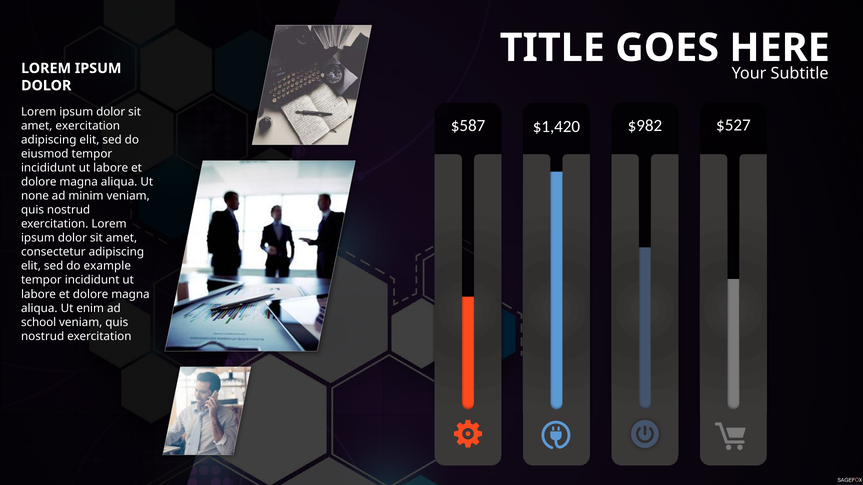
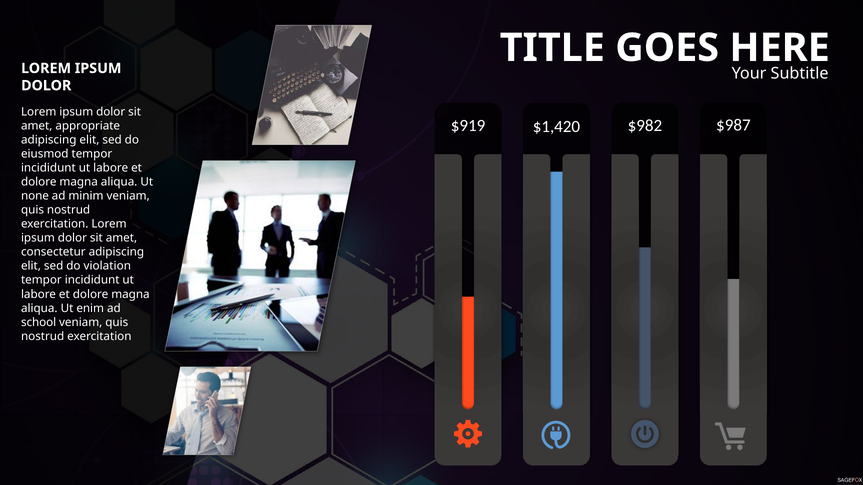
$587: $587 -> $919
$527: $527 -> $987
amet exercitation: exercitation -> appropriate
example: example -> violation
